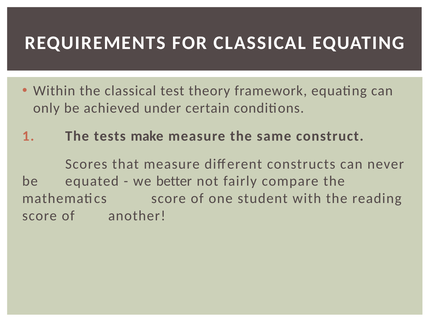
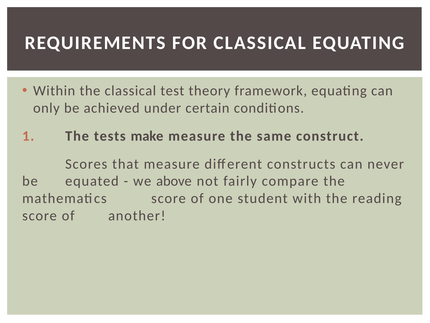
better: better -> above
